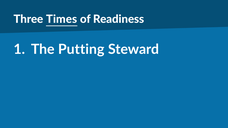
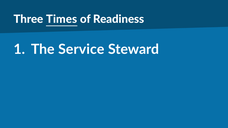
Putting: Putting -> Service
